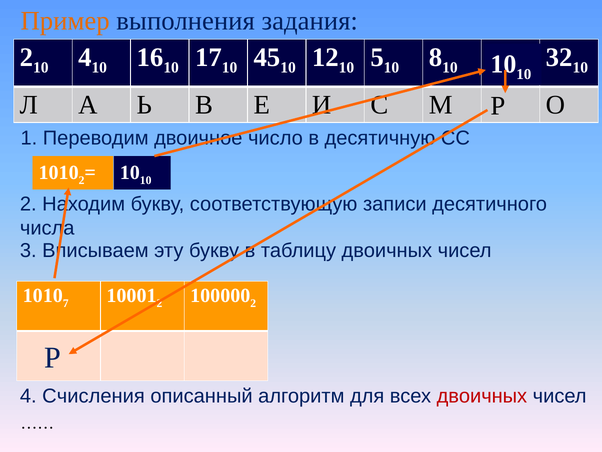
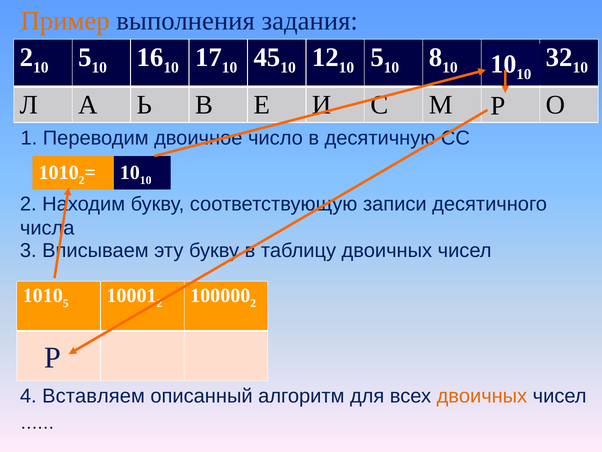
4 at (85, 57): 4 -> 5
1010 7: 7 -> 5
Счисления: Счисления -> Вставляем
двоичных at (482, 396) colour: red -> orange
